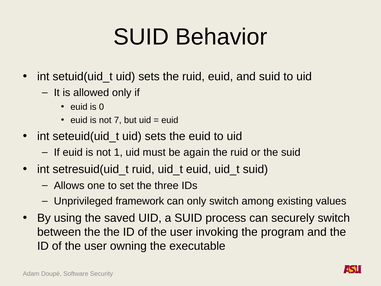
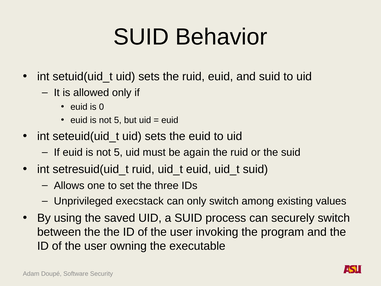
7 at (118, 120): 7 -> 5
1 at (118, 152): 1 -> 5
framework: framework -> execstack
